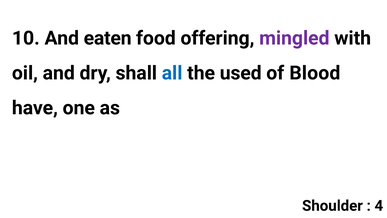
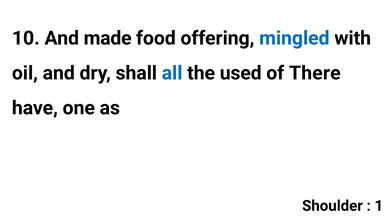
eaten: eaten -> made
mingled colour: purple -> blue
Blood: Blood -> There
4: 4 -> 1
